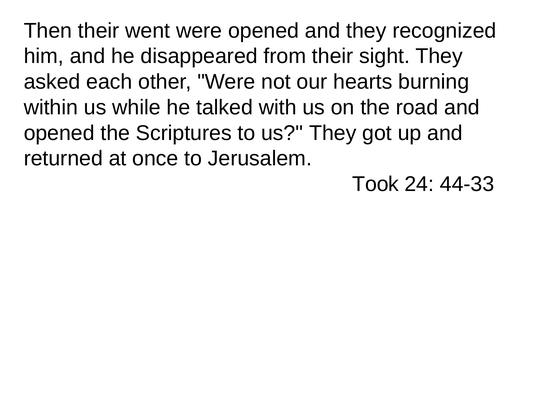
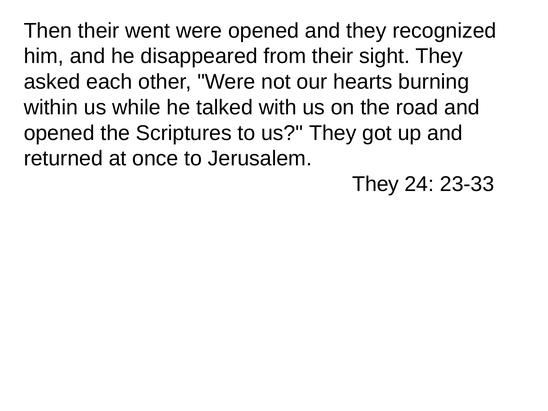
Took at (376, 184): Took -> They
44-33: 44-33 -> 23-33
